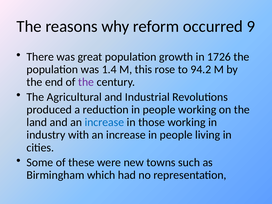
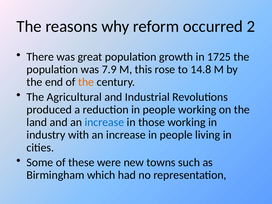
9: 9 -> 2
1726: 1726 -> 1725
1.4: 1.4 -> 7.9
94.2: 94.2 -> 14.8
the at (86, 82) colour: purple -> orange
